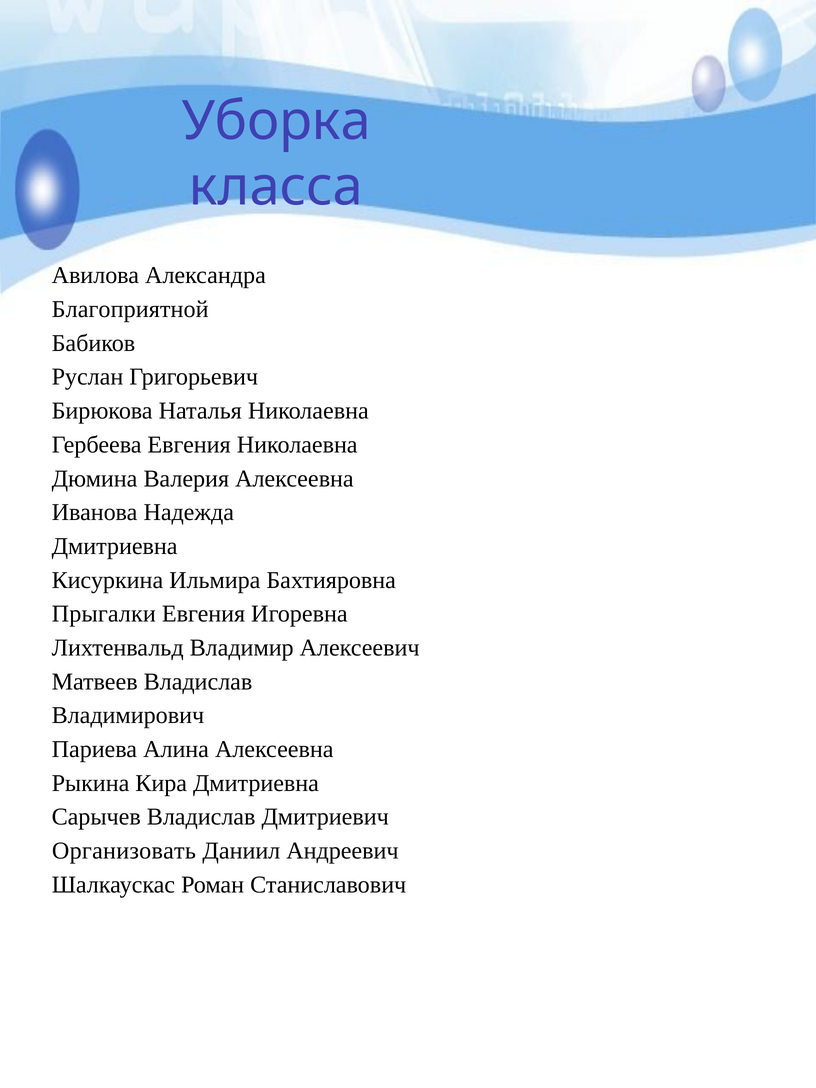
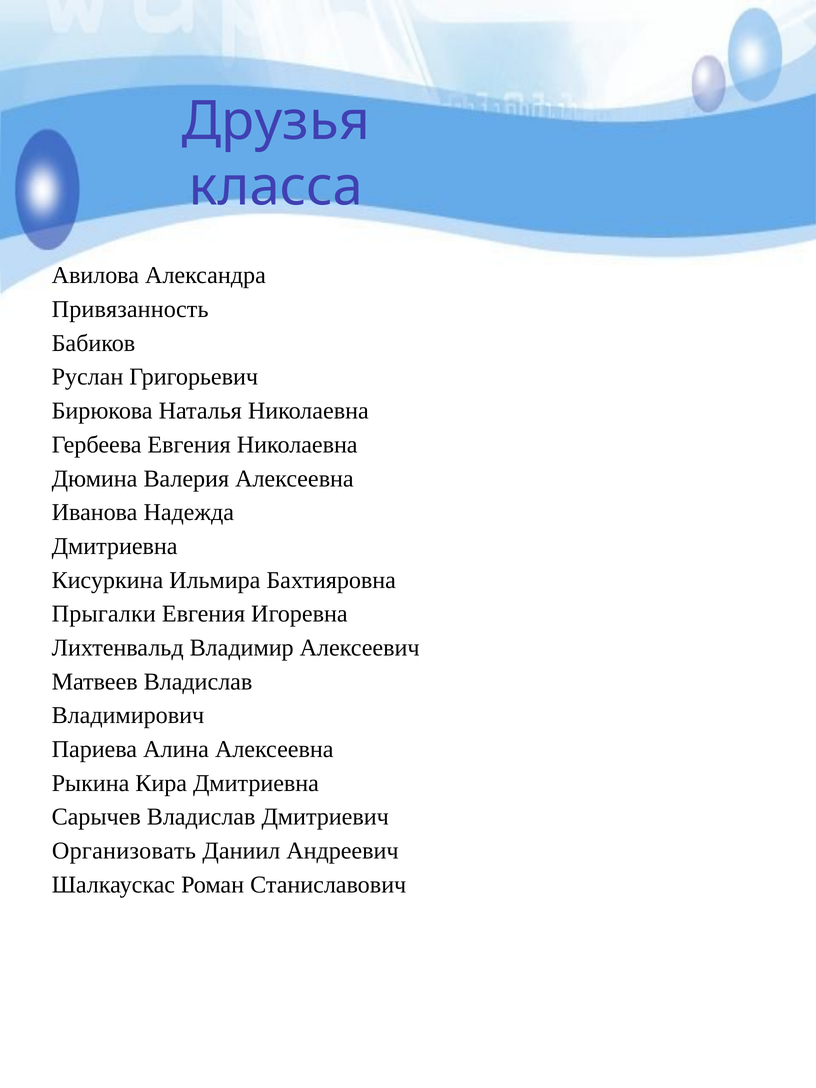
Уборка: Уборка -> Друзья
Благоприятной: Благоприятной -> Привязанность
